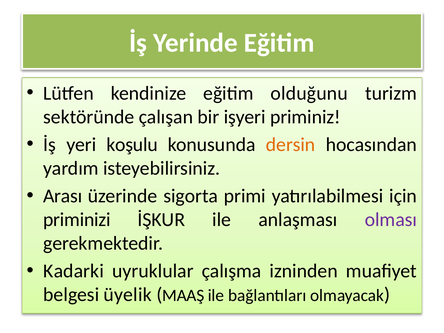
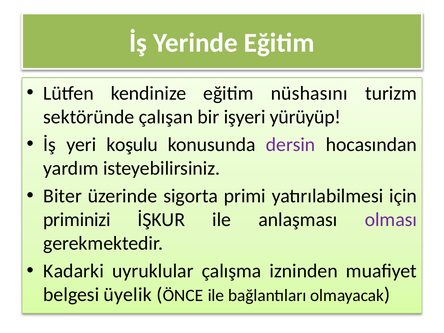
olduğunu: olduğunu -> nüshasını
priminiz: priminiz -> yürüyüp
dersin colour: orange -> purple
Arası: Arası -> Biter
MAAŞ: MAAŞ -> ÖNCE
